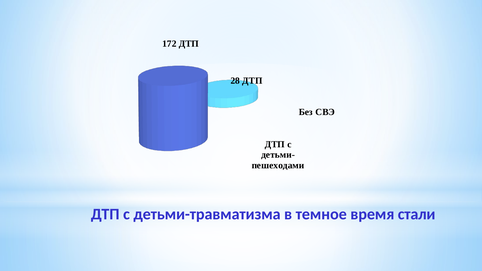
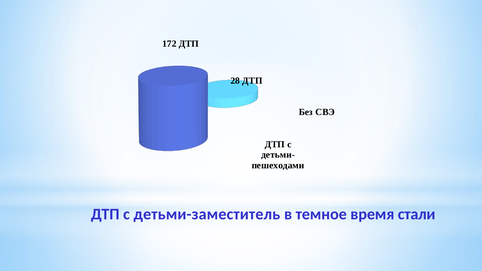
детьми-травматизма: детьми-травматизма -> детьми-заместитель
